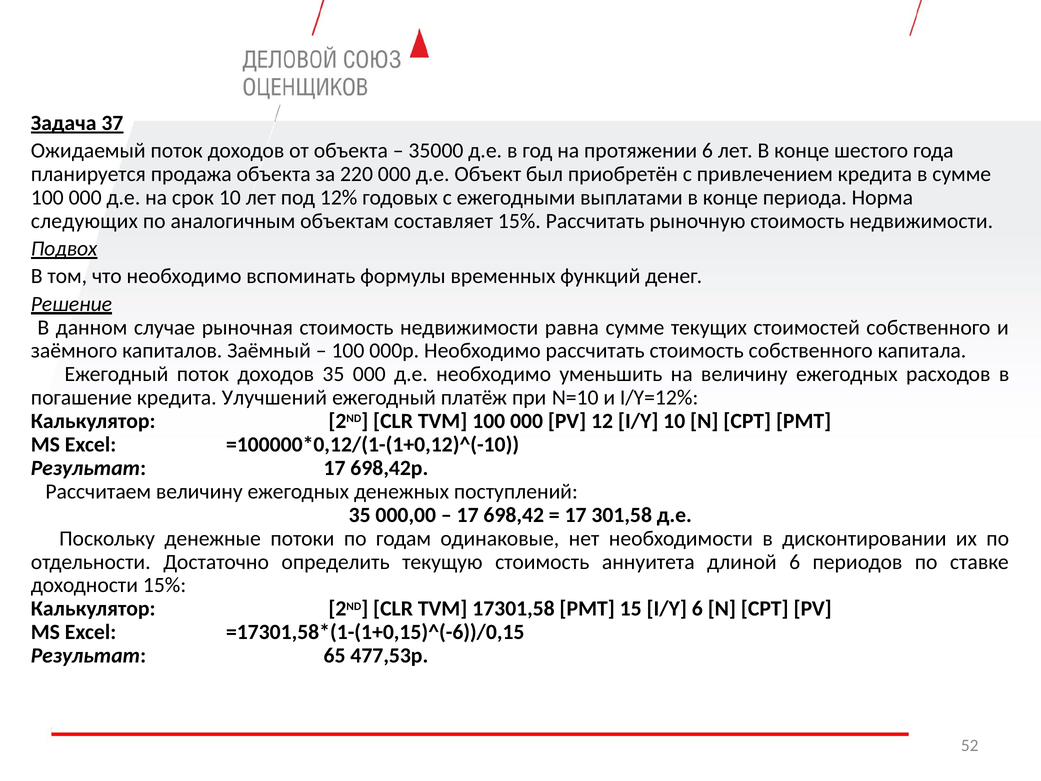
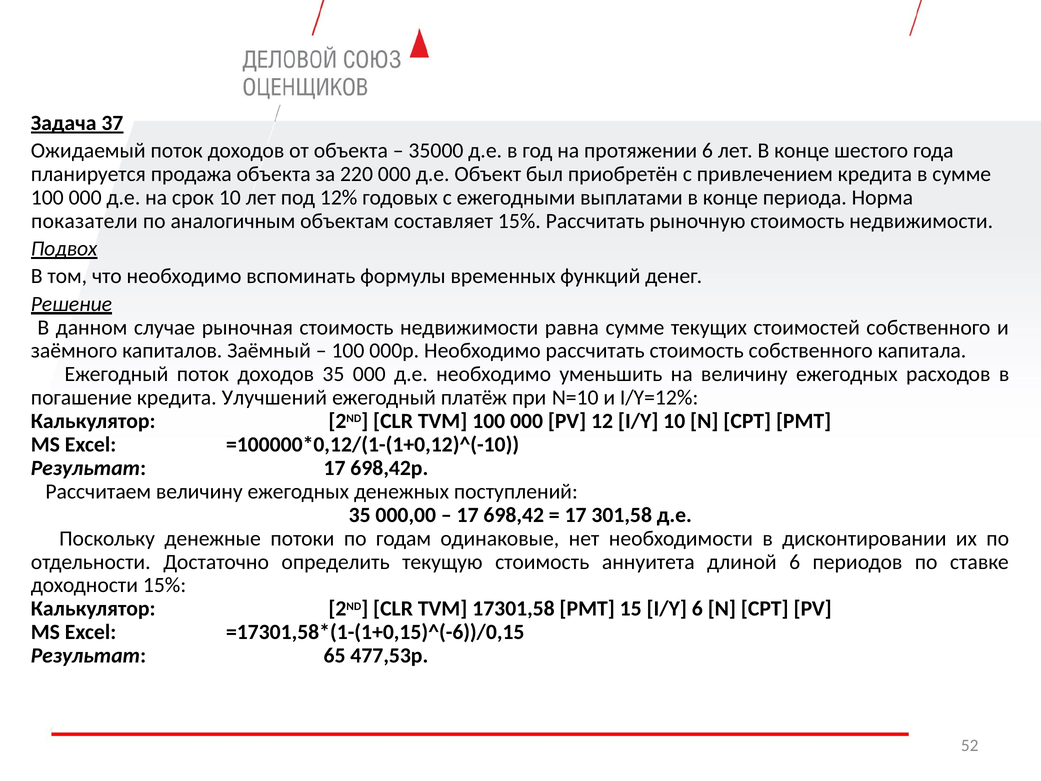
следующих: следующих -> показатели
